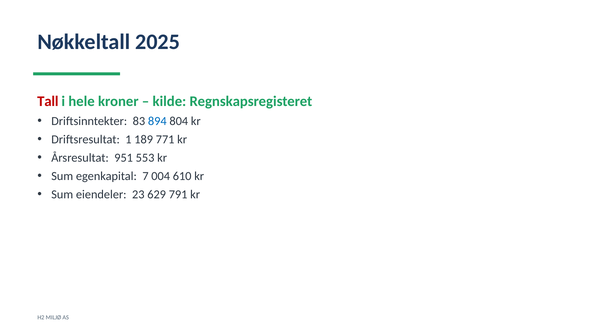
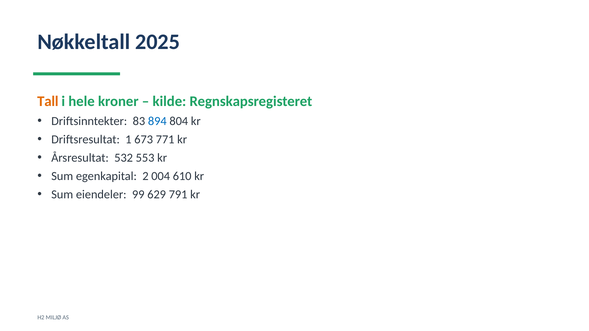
Tall colour: red -> orange
189: 189 -> 673
951: 951 -> 532
7: 7 -> 2
23: 23 -> 99
